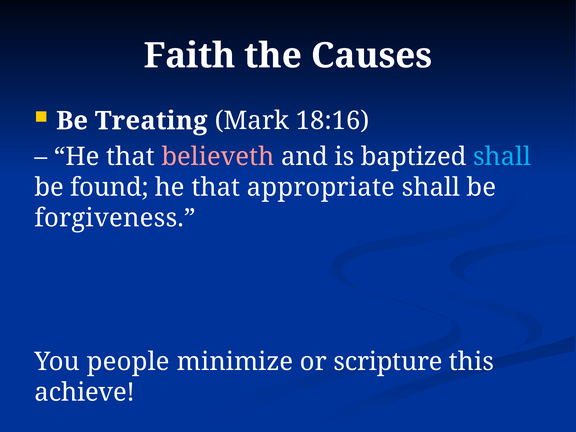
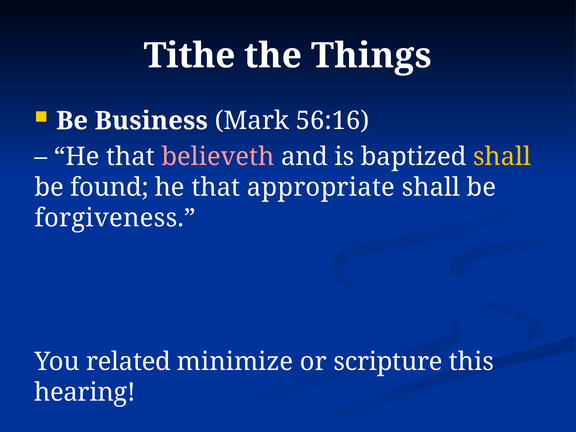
Faith: Faith -> Tithe
Causes: Causes -> Things
Treating: Treating -> Business
18:16: 18:16 -> 56:16
shall at (502, 157) colour: light blue -> yellow
people: people -> related
achieve: achieve -> hearing
